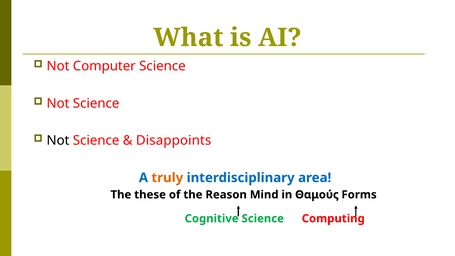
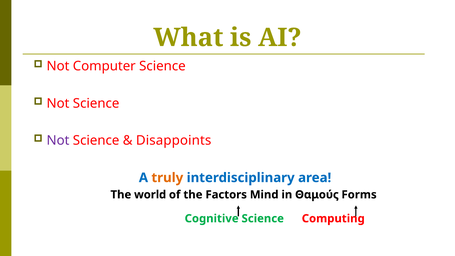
Not at (58, 140) colour: black -> purple
these: these -> world
Reason: Reason -> Factors
